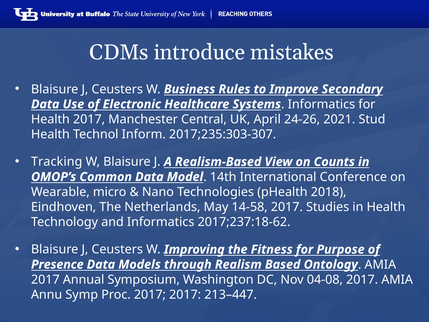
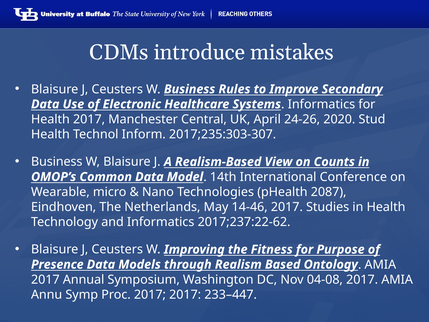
2021: 2021 -> 2020
Tracking at (57, 162): Tracking -> Business
2018: 2018 -> 2087
14-58: 14-58 -> 14-46
2017;237:18-62: 2017;237:18-62 -> 2017;237:22-62
213–447: 213–447 -> 233–447
